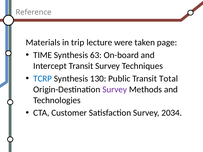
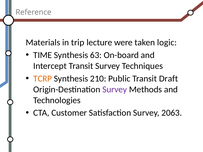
page: page -> logic
TCRP colour: blue -> orange
130: 130 -> 210
Total: Total -> Draft
2034: 2034 -> 2063
